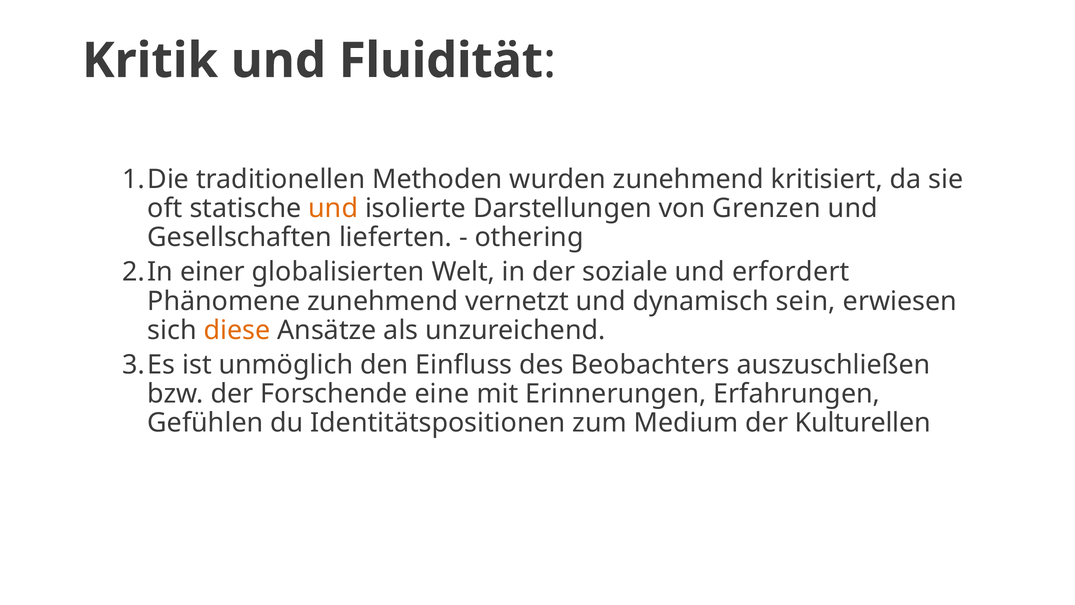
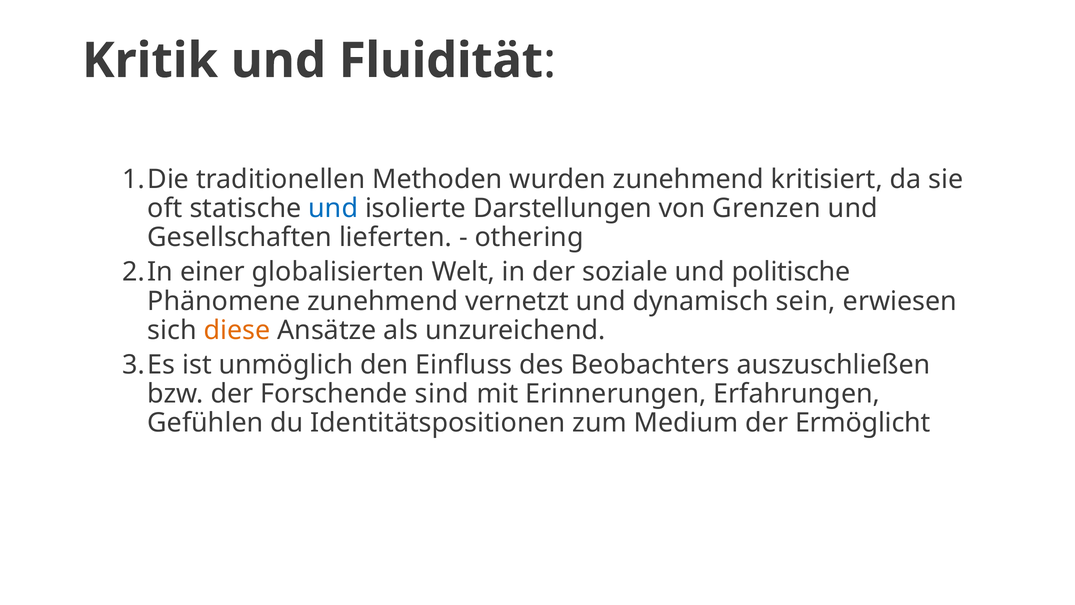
und at (333, 208) colour: orange -> blue
erfordert: erfordert -> politische
eine: eine -> sind
Kulturellen: Kulturellen -> Ermöglicht
